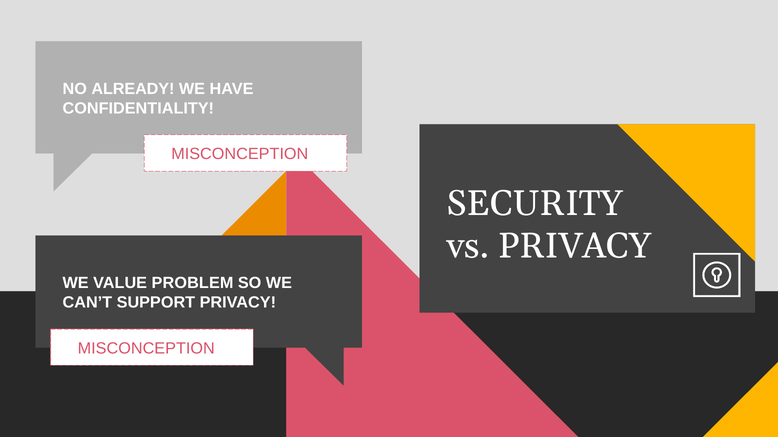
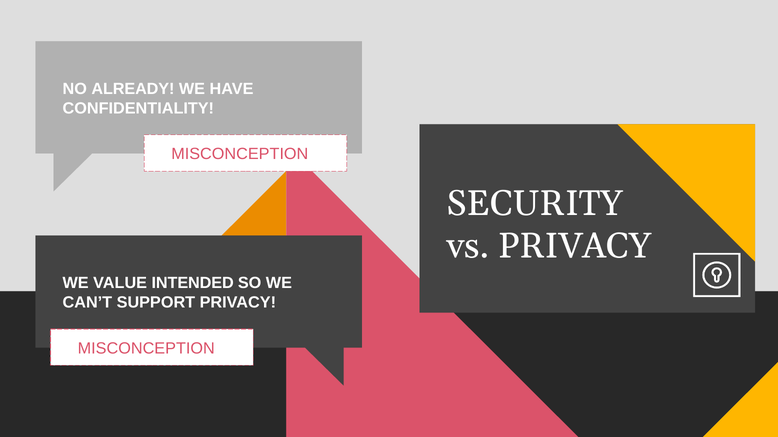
PROBLEM: PROBLEM -> INTENDED
